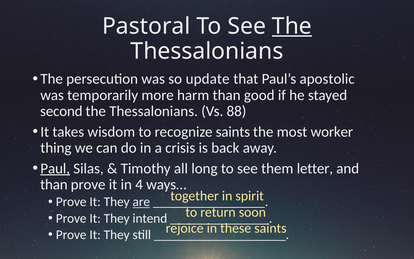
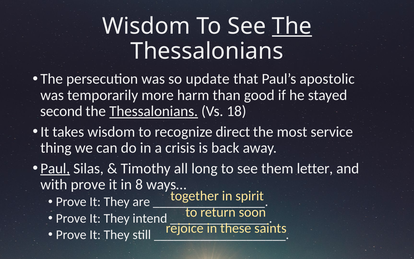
Pastoral at (146, 26): Pastoral -> Wisdom
Thessalonians at (154, 111) underline: none -> present
88: 88 -> 18
recognize saints: saints -> direct
worker: worker -> service
than at (54, 184): than -> with
4: 4 -> 8
are underline: present -> none
